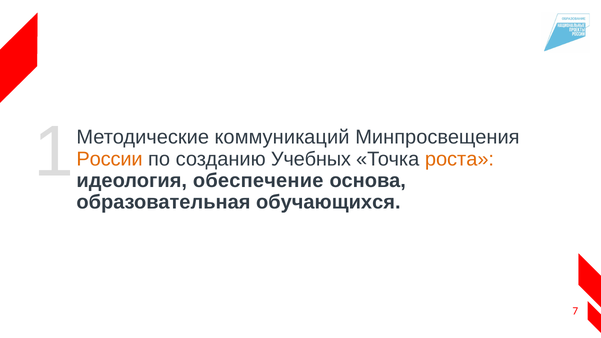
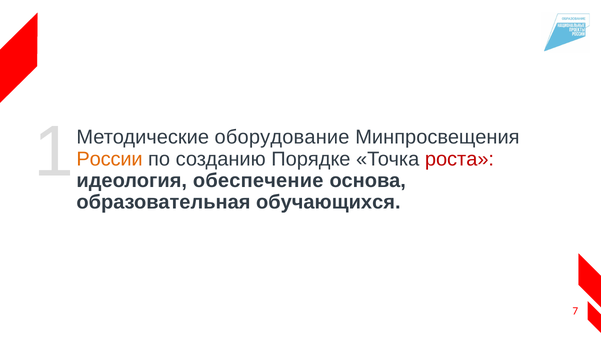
коммуникаций: коммуникаций -> оборудование
Учебных: Учебных -> Порядке
роста colour: orange -> red
